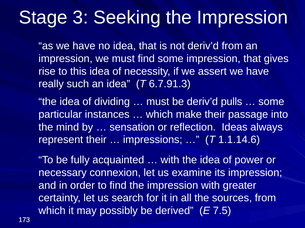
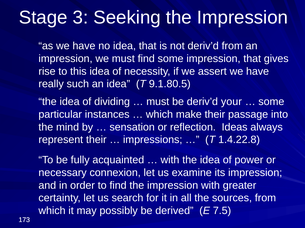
6.7.91.3: 6.7.91.3 -> 9.1.80.5
pulls: pulls -> your
1.1.14.6: 1.1.14.6 -> 1.4.22.8
